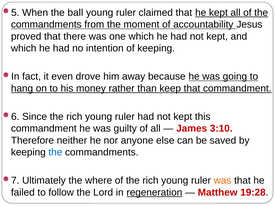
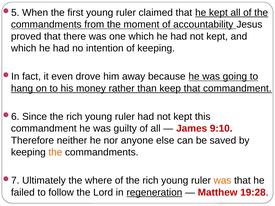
ball: ball -> first
3:10: 3:10 -> 9:10
the at (55, 152) colour: blue -> orange
